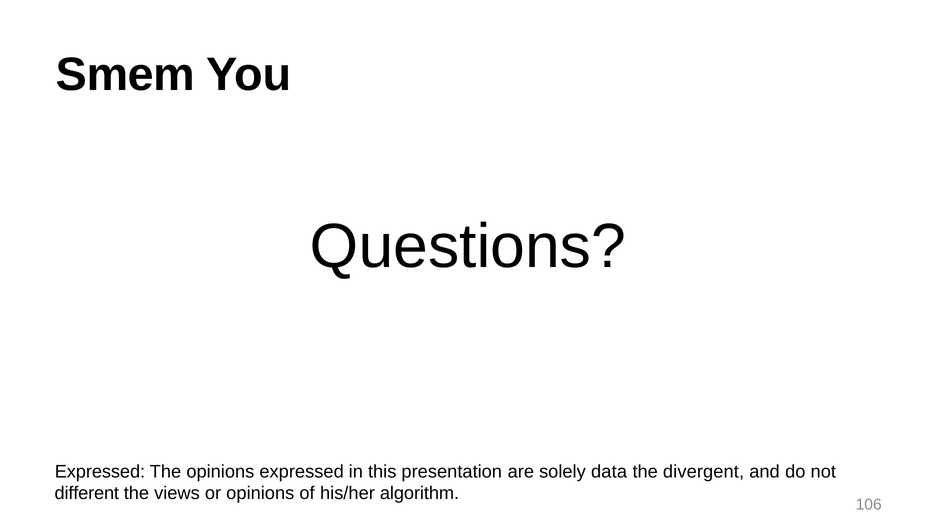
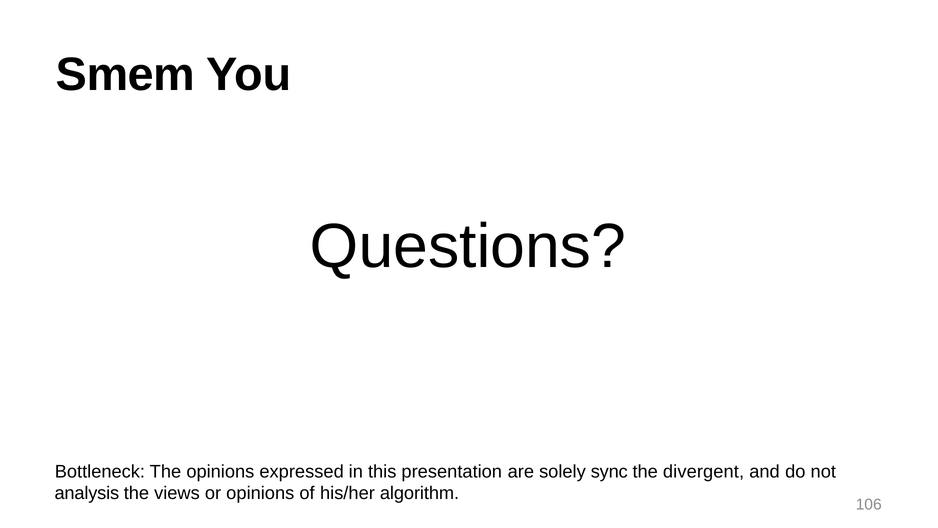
Expressed at (100, 471): Expressed -> Bottleneck
data: data -> sync
different: different -> analysis
